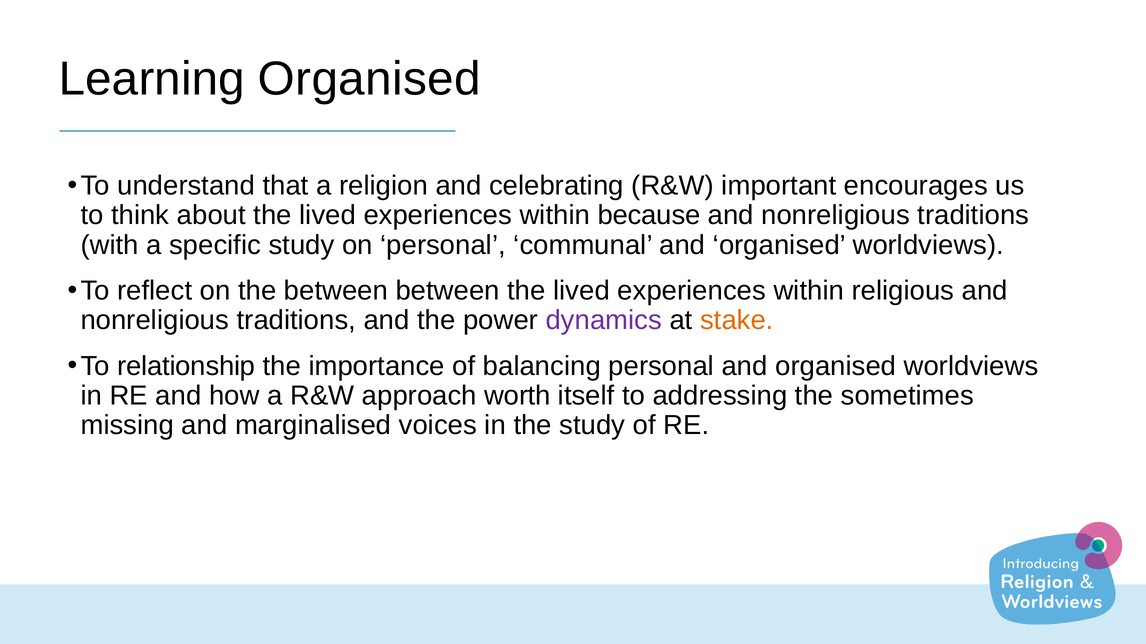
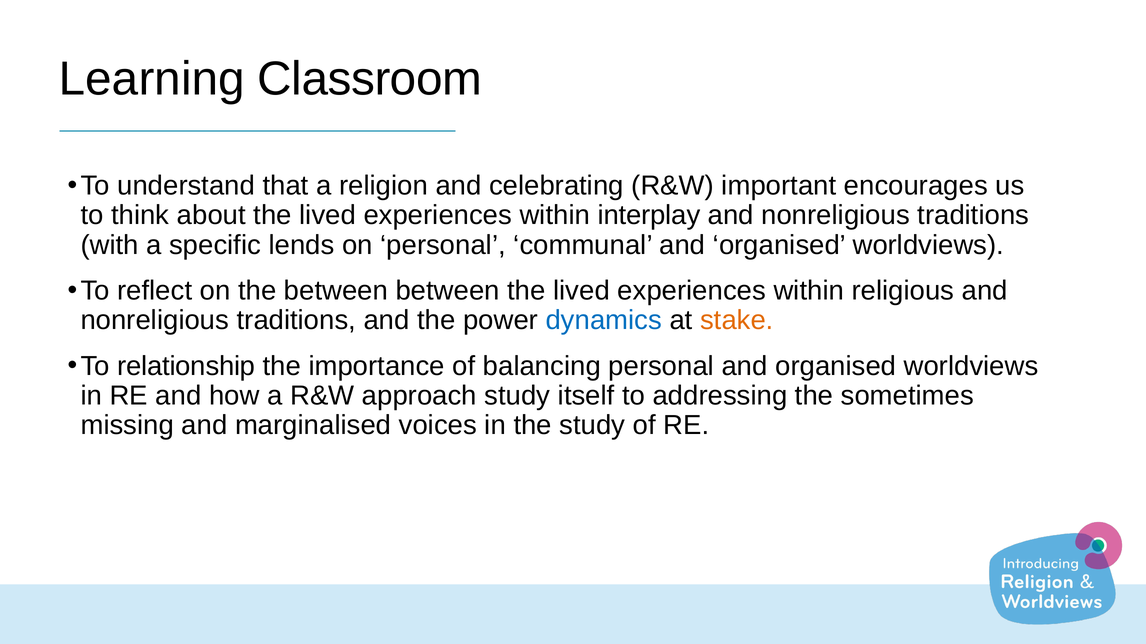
Learning Organised: Organised -> Classroom
because: because -> interplay
specific study: study -> lends
dynamics colour: purple -> blue
approach worth: worth -> study
